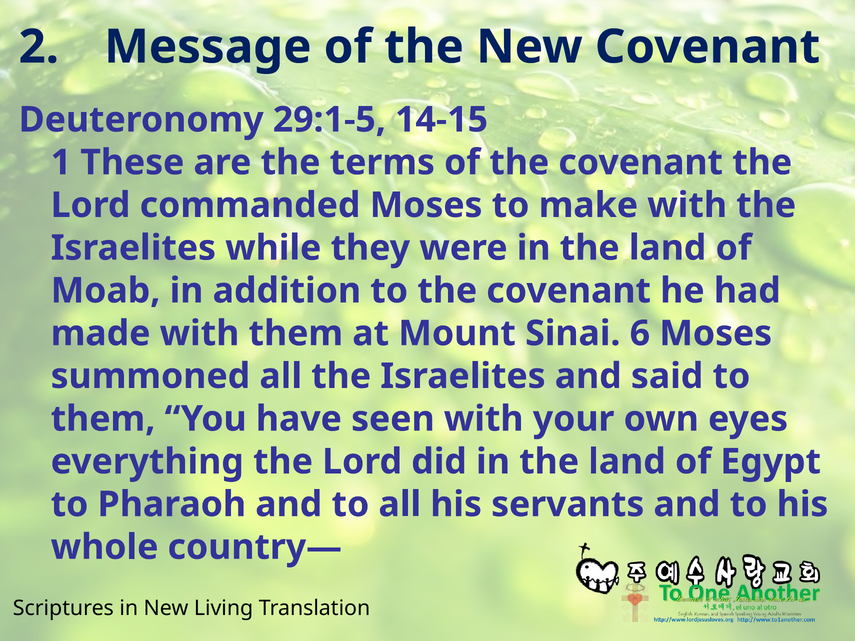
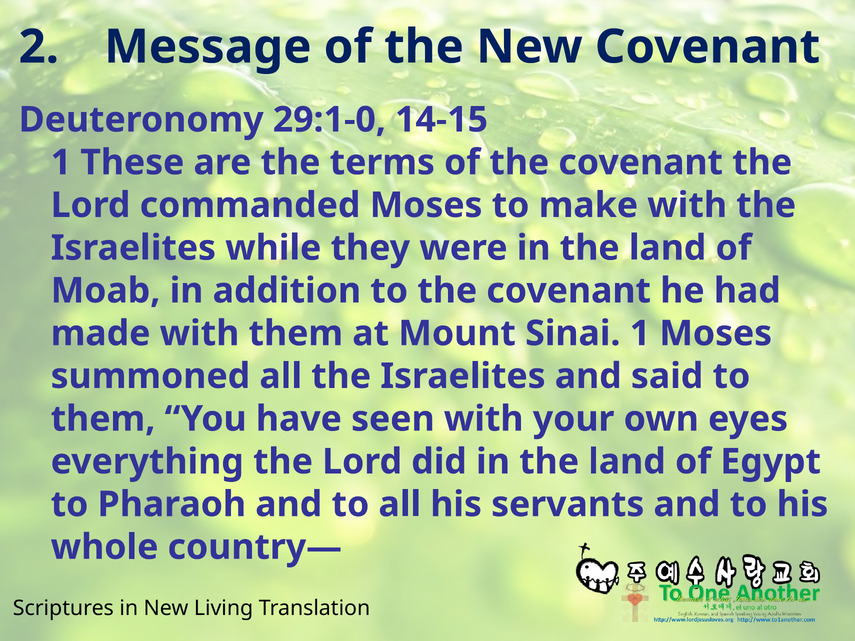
29:1-5: 29:1-5 -> 29:1-0
Sinai 6: 6 -> 1
